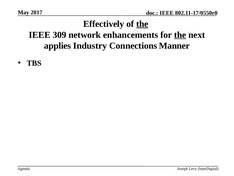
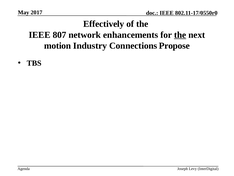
the at (142, 24) underline: present -> none
309: 309 -> 807
applies: applies -> motion
Manner: Manner -> Propose
